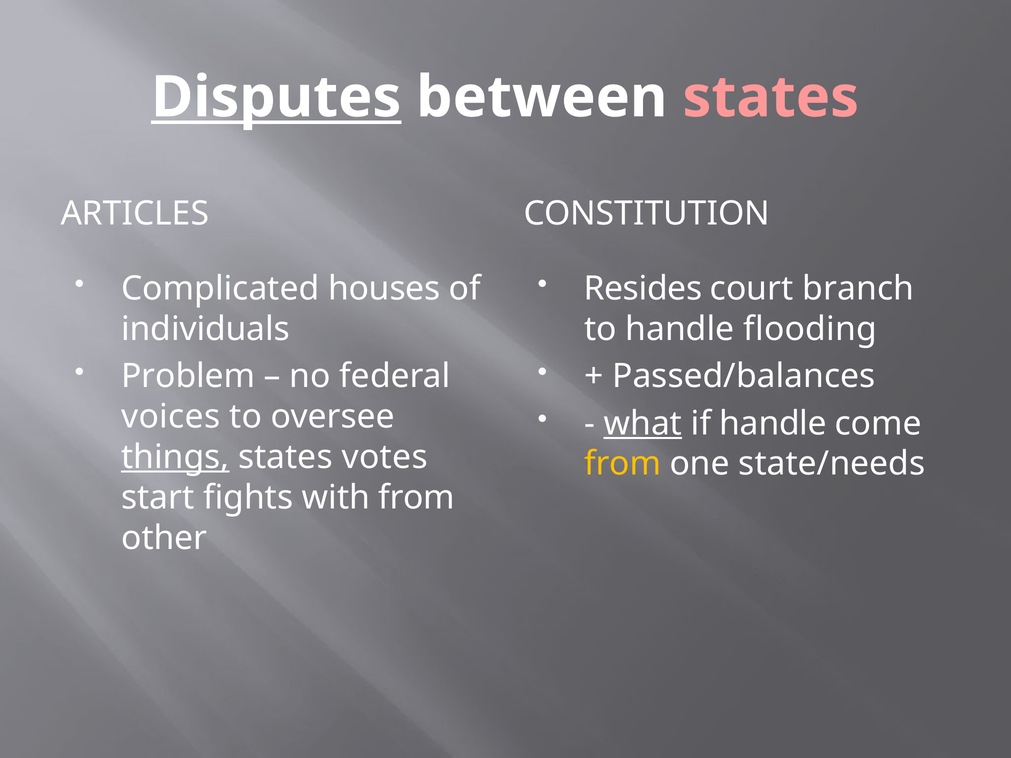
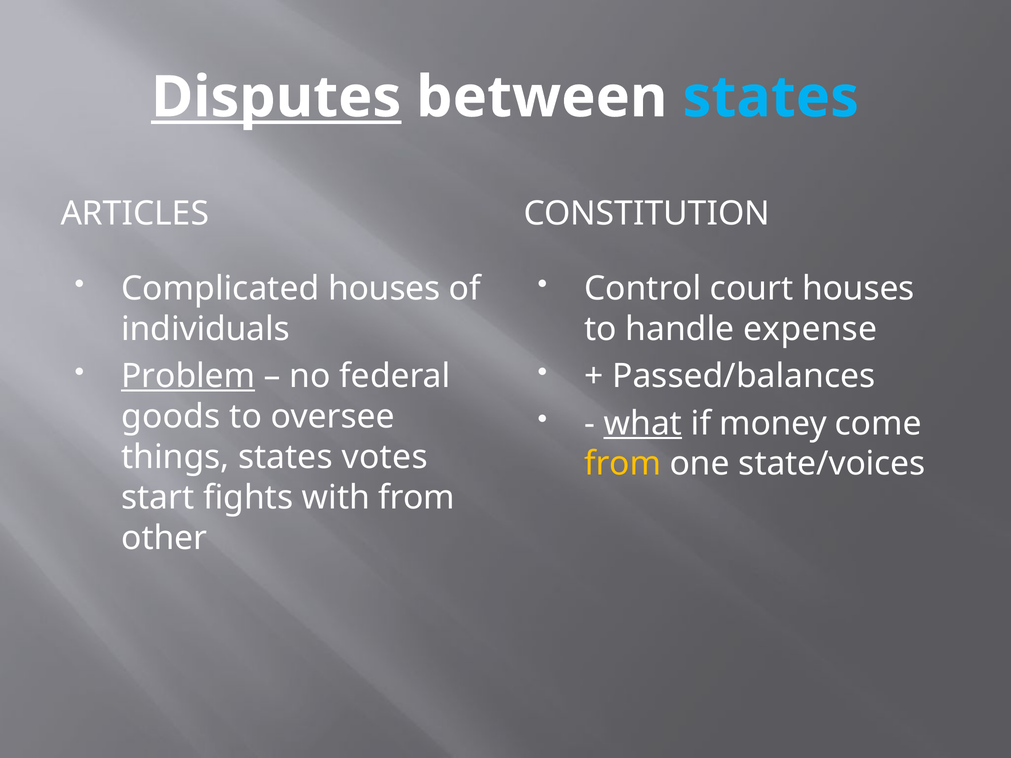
states at (771, 97) colour: pink -> light blue
Resides: Resides -> Control
court branch: branch -> houses
flooding: flooding -> expense
Problem underline: none -> present
voices: voices -> goods
if handle: handle -> money
things underline: present -> none
state/needs: state/needs -> state/voices
